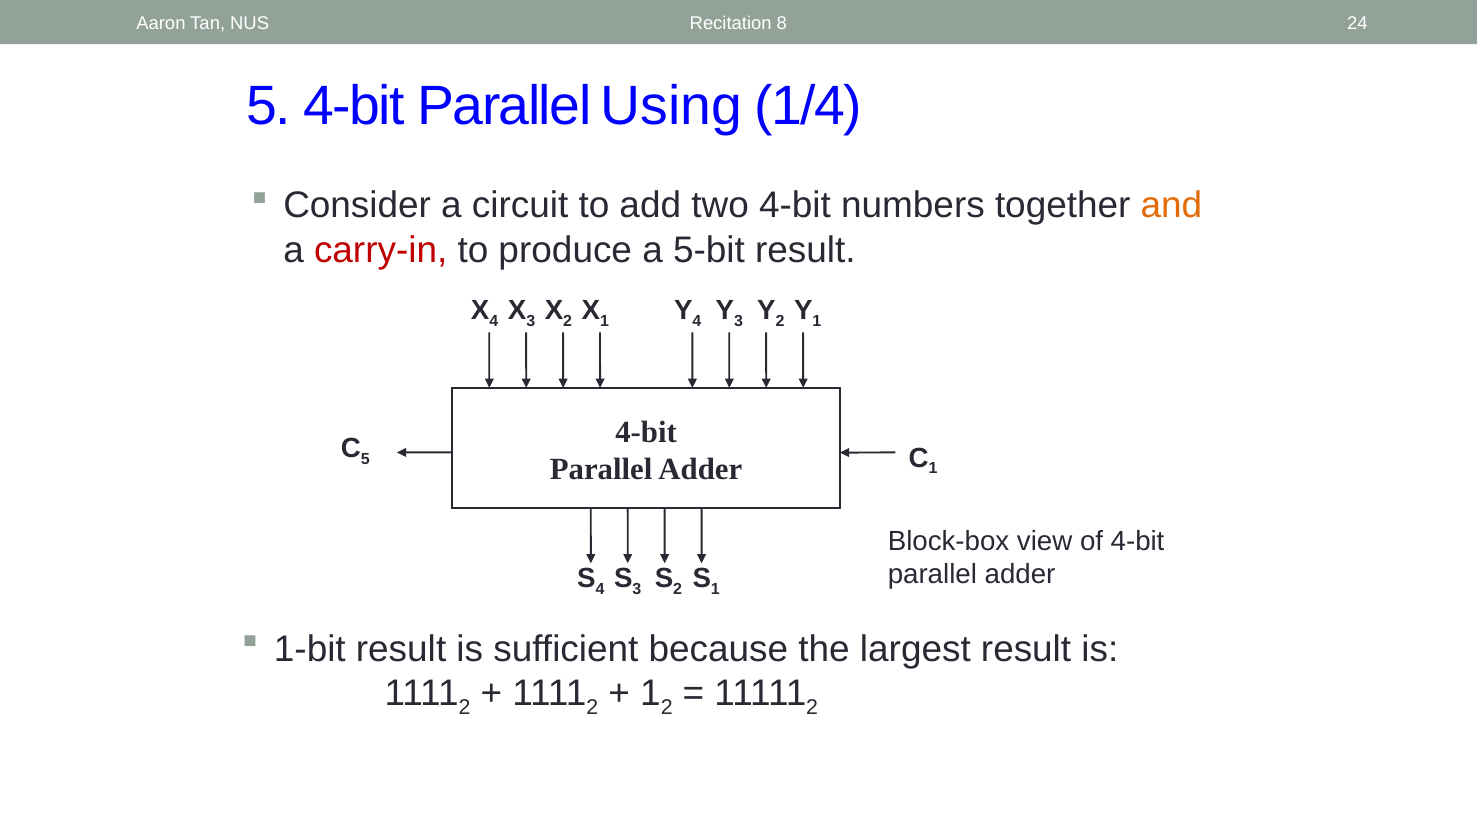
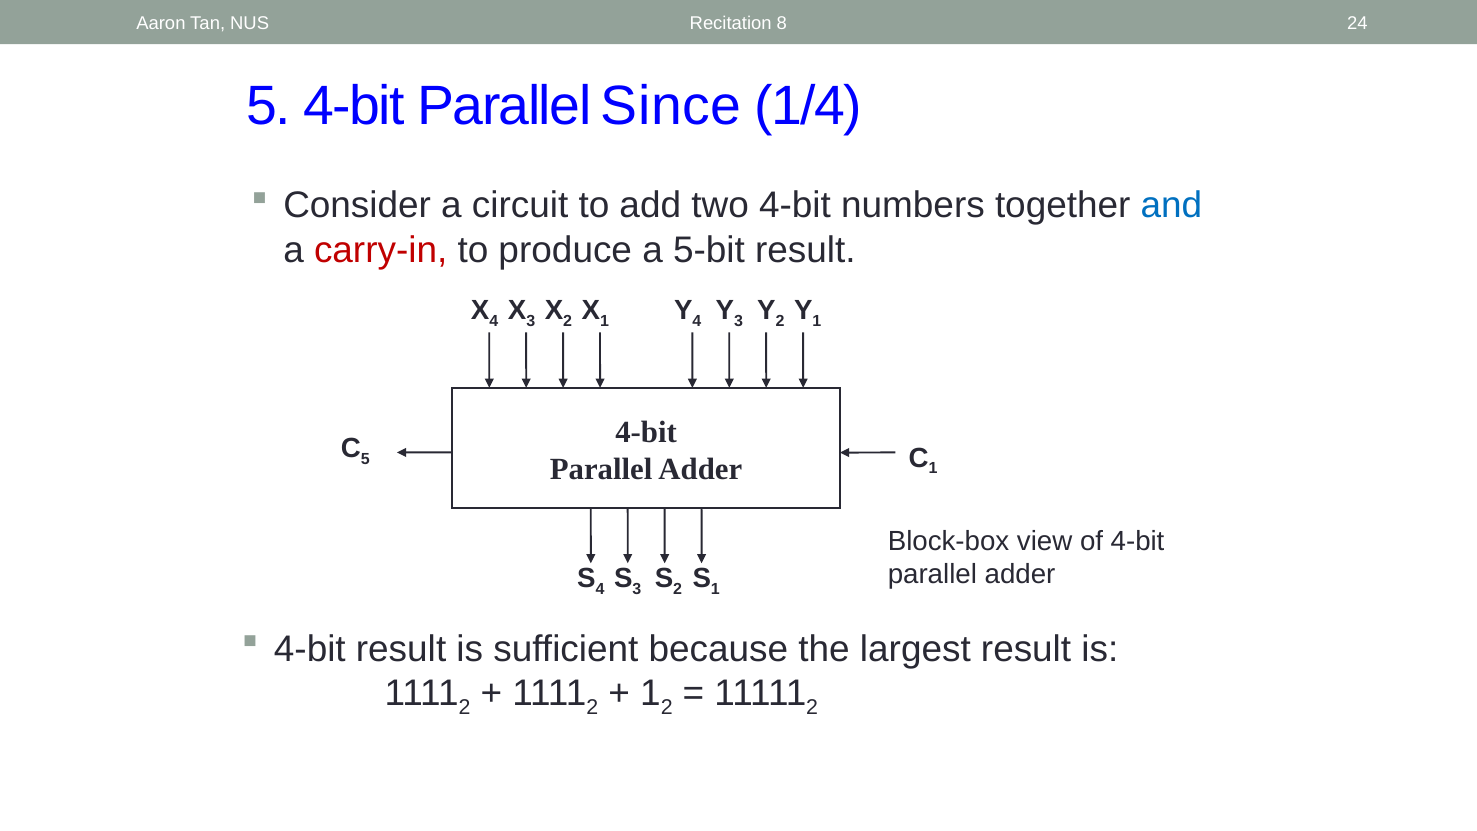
Using: Using -> Since
and colour: orange -> blue
1-bit at (310, 649): 1-bit -> 4-bit
